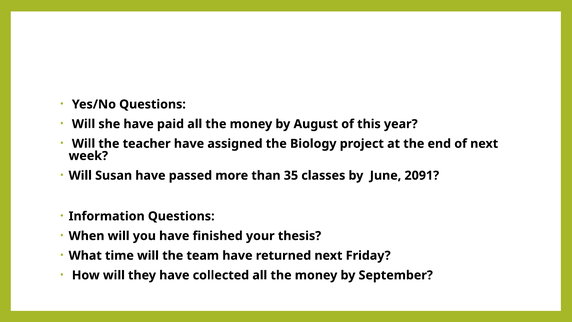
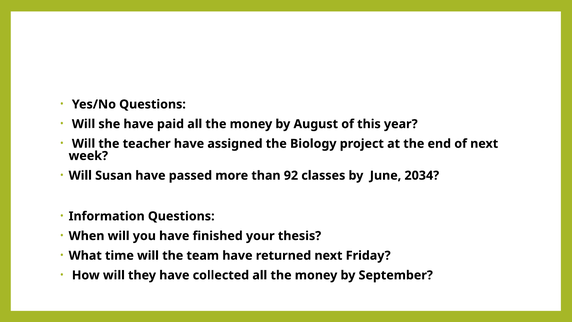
35: 35 -> 92
2091: 2091 -> 2034
